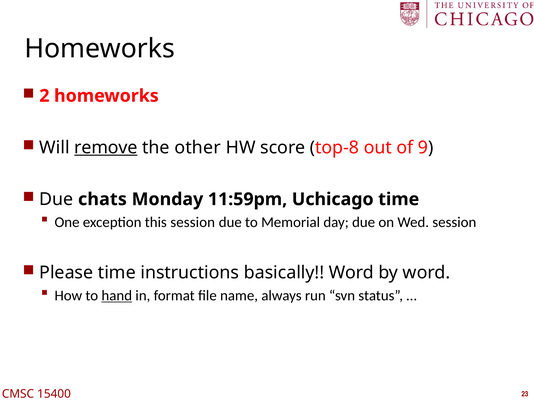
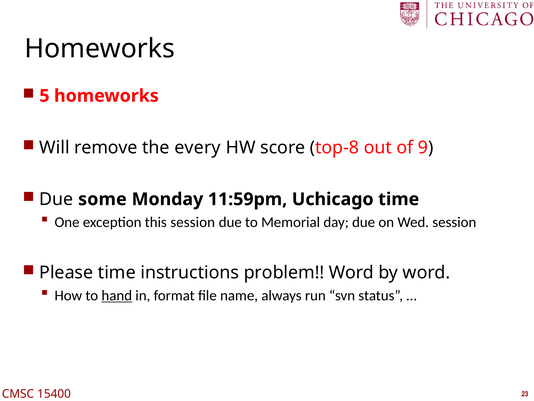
2: 2 -> 5
remove underline: present -> none
other: other -> every
chats: chats -> some
basically: basically -> problem
